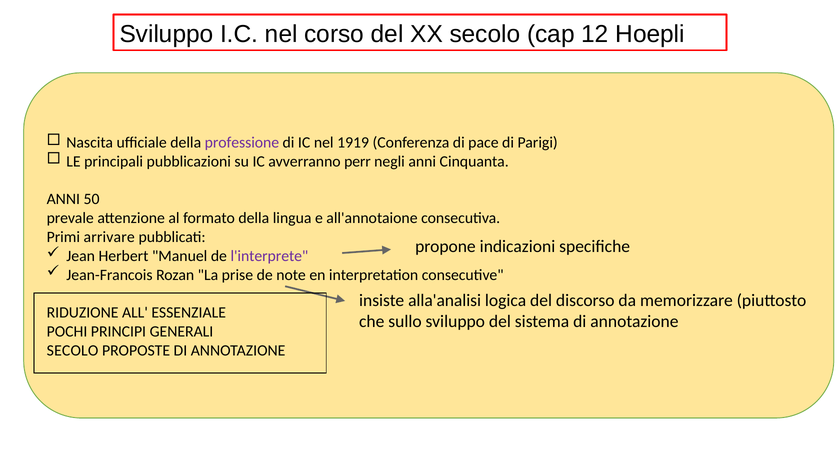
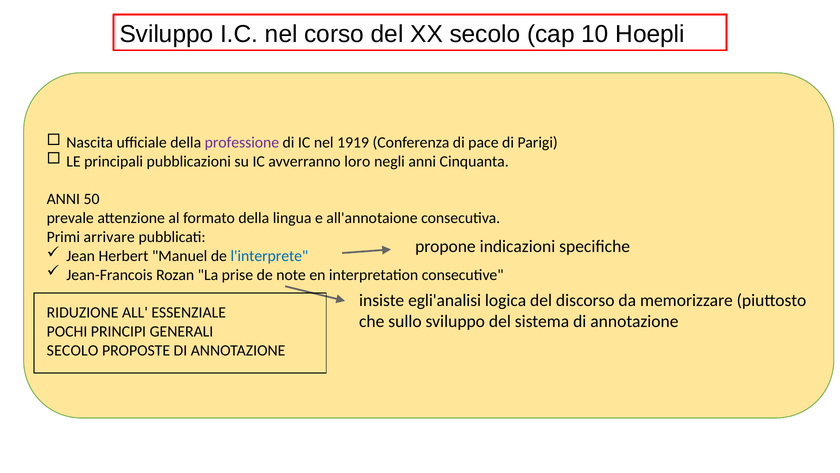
12: 12 -> 10
perr: perr -> loro
l'interprete colour: purple -> blue
alla'analisi: alla'analisi -> egli'analisi
